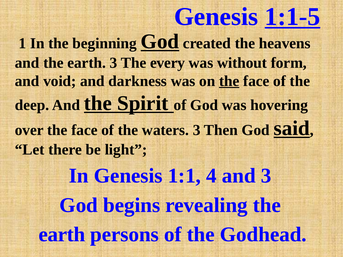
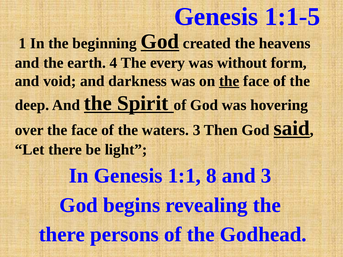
1:1-5 underline: present -> none
earth 3: 3 -> 4
4: 4 -> 8
earth at (62, 235): earth -> there
